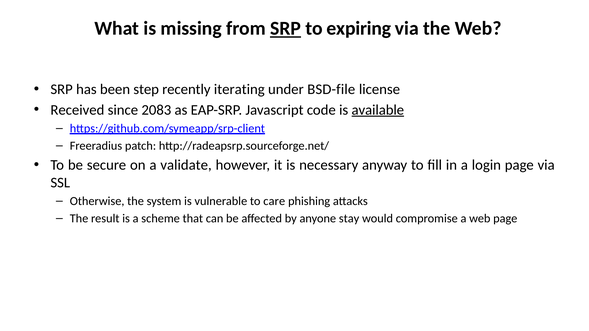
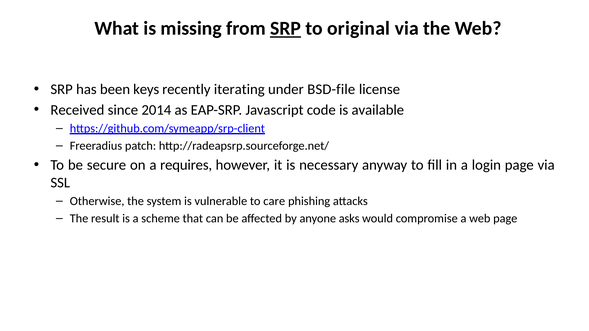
expiring: expiring -> original
step: step -> keys
2083: 2083 -> 2014
available underline: present -> none
validate: validate -> requires
stay: stay -> asks
